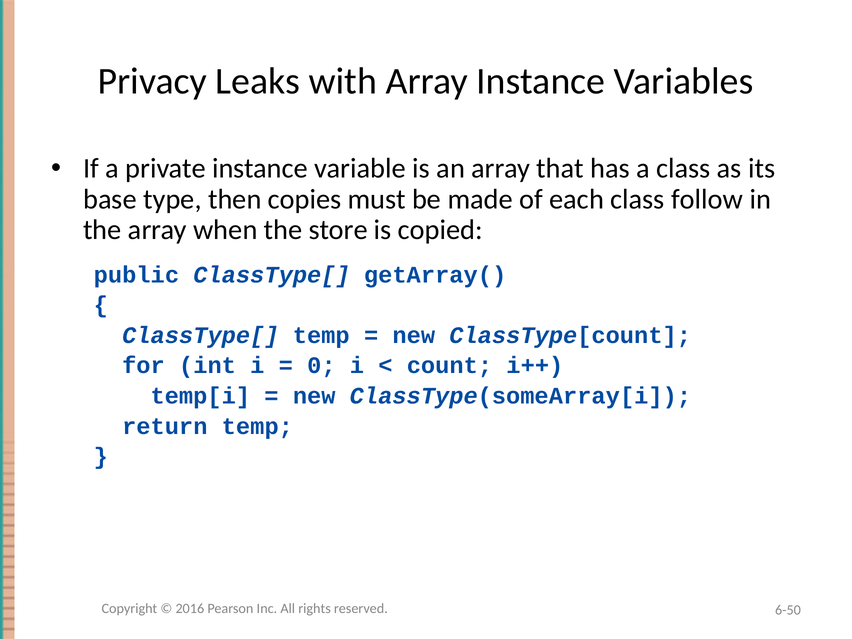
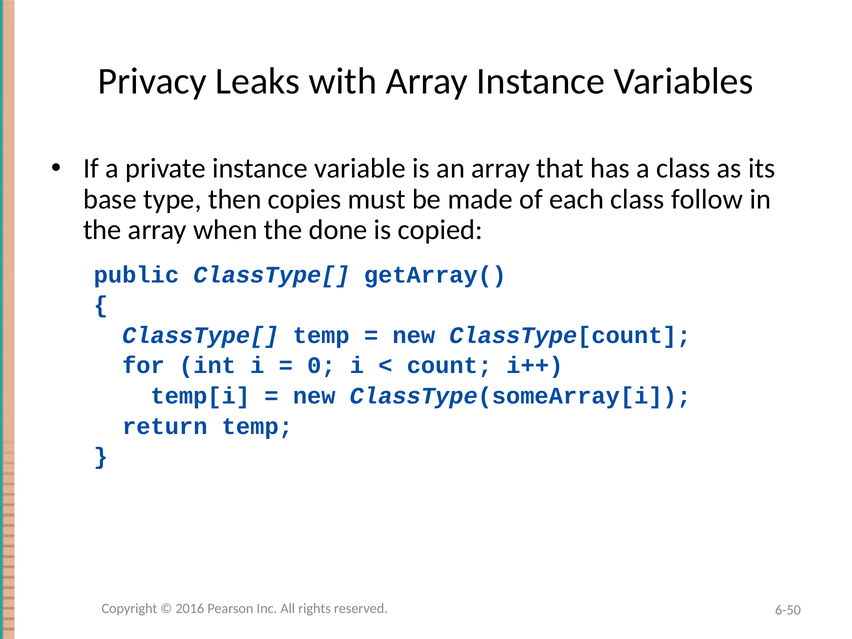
store: store -> done
